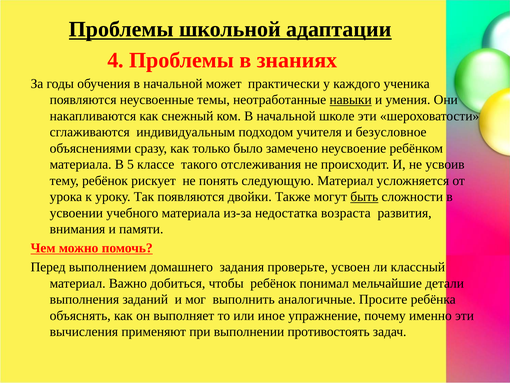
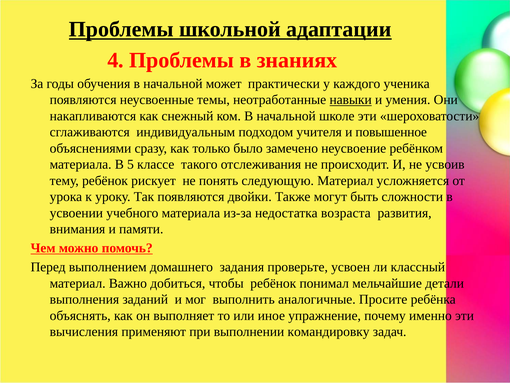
безусловное: безусловное -> повышенное
быть underline: present -> none
противостоять: противостоять -> командировку
